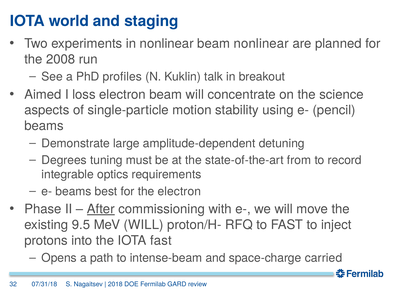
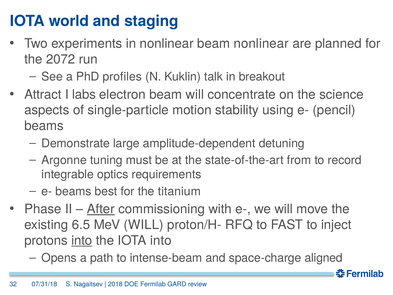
2008: 2008 -> 2072
Aimed: Aimed -> Attract
loss: loss -> labs
Degrees: Degrees -> Argonne
the electron: electron -> titanium
9.5: 9.5 -> 6.5
into at (82, 240) underline: none -> present
IOTA fast: fast -> into
carried: carried -> aligned
